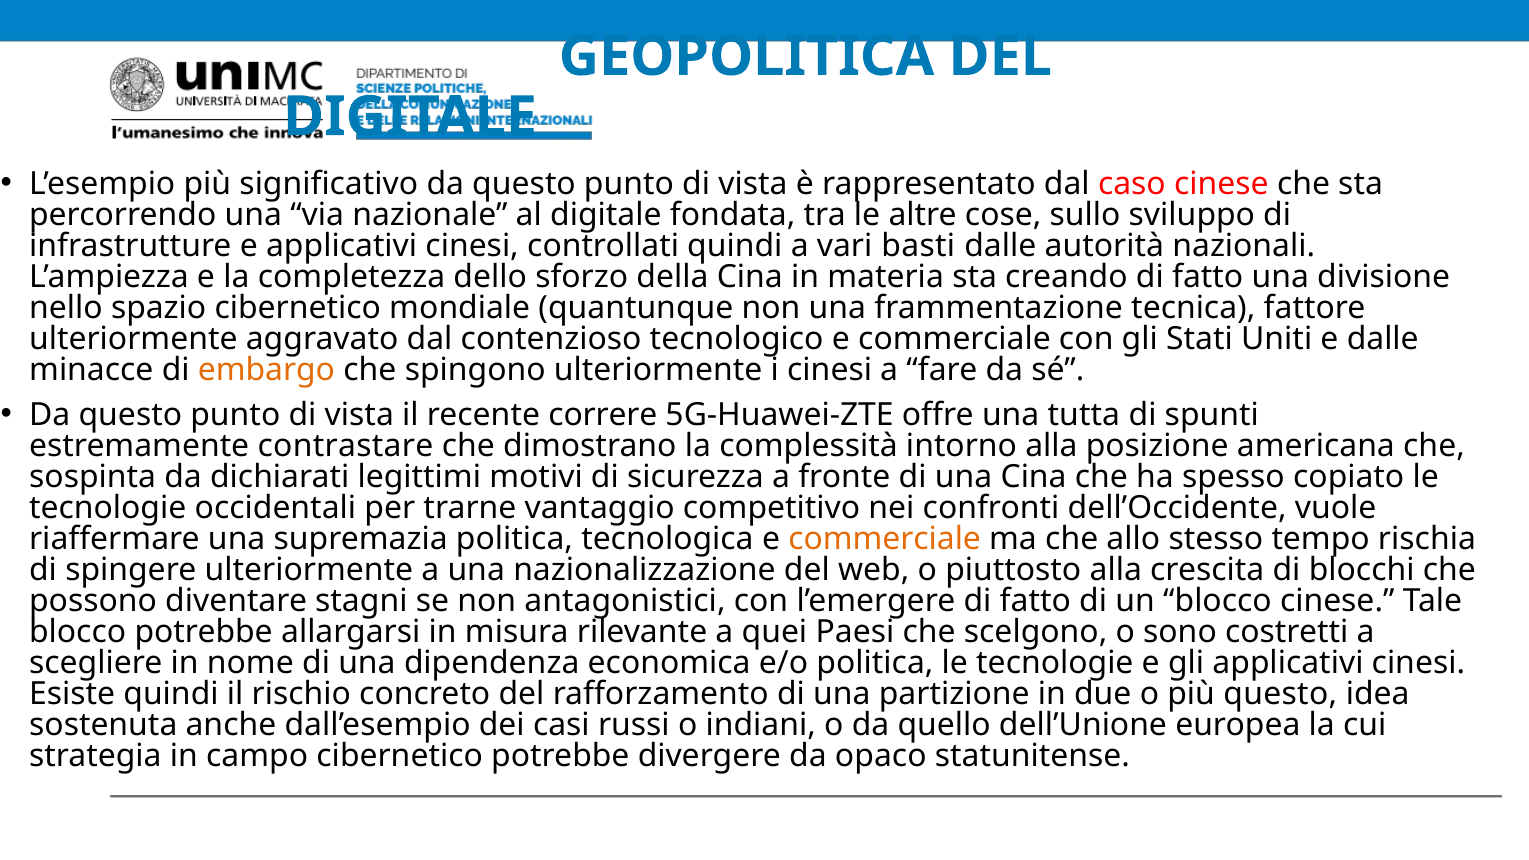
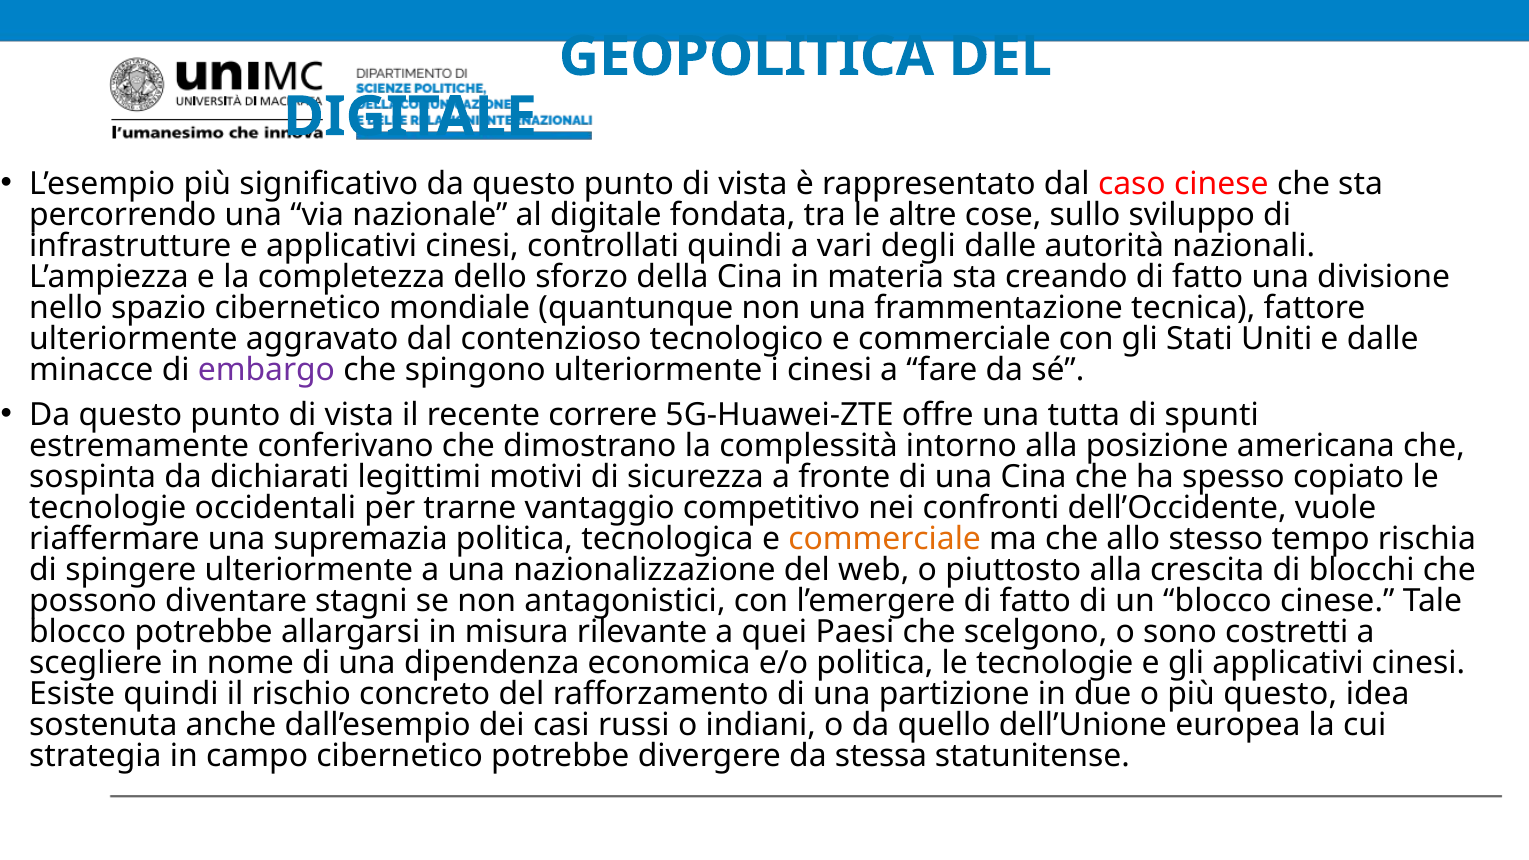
basti: basti -> degli
embargo colour: orange -> purple
contrastare: contrastare -> conferivano
opaco: opaco -> stessa
